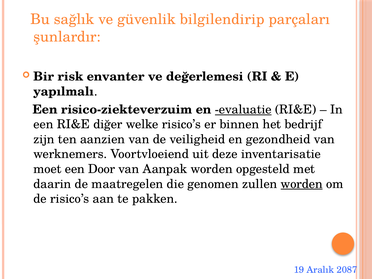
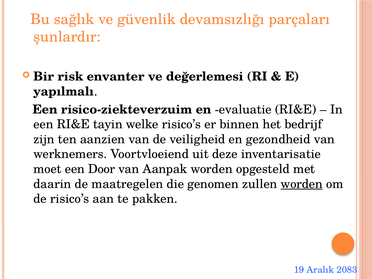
bilgilendirip: bilgilendirip -> devamsızlığı
evaluatie underline: present -> none
diğer: diğer -> tayin
2087: 2087 -> 2083
